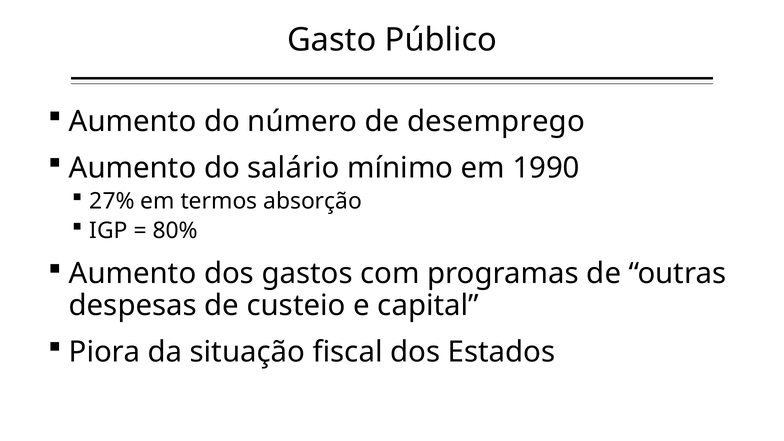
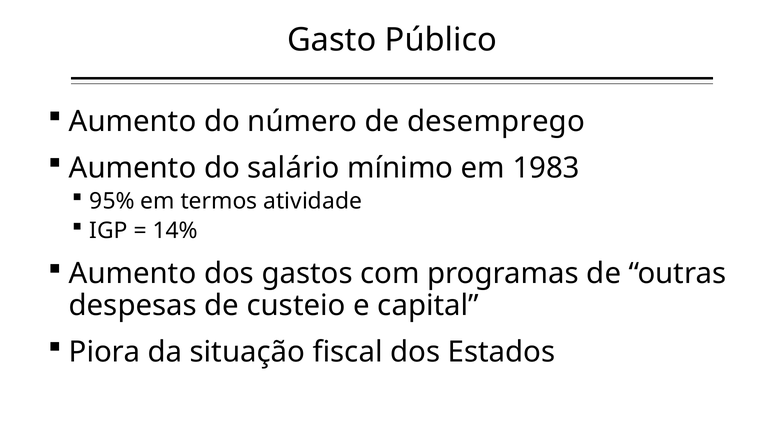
1990: 1990 -> 1983
27%: 27% -> 95%
absorção: absorção -> atividade
80%: 80% -> 14%
